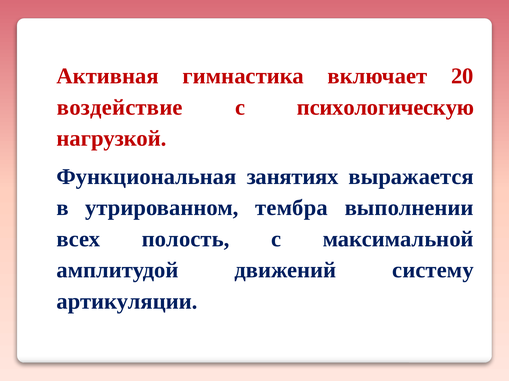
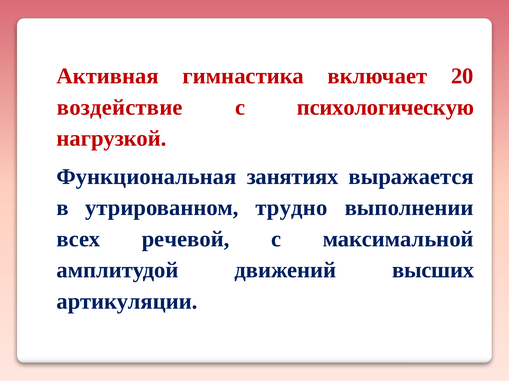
тембра: тембра -> трудно
полость: полость -> речевой
систему: систему -> высших
